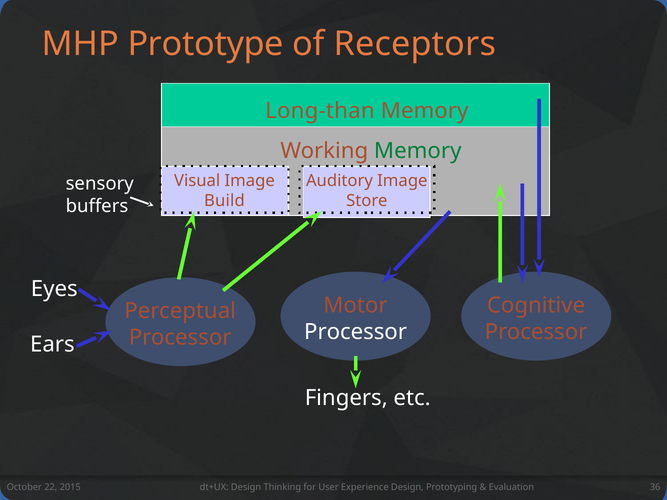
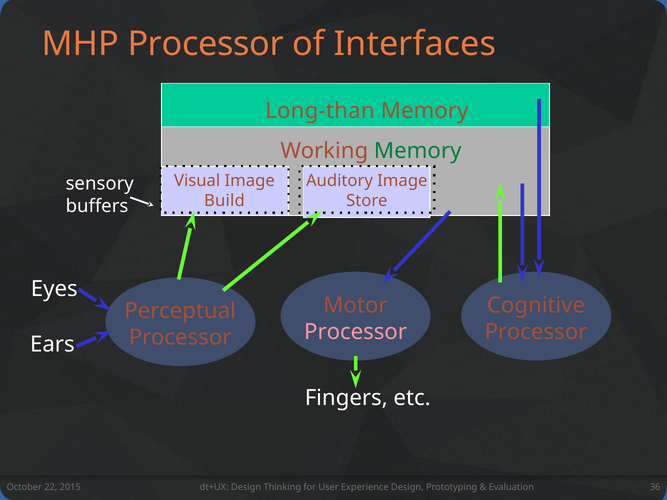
MHP Prototype: Prototype -> Processor
Receptors: Receptors -> Interfaces
Processor at (356, 332) colour: white -> pink
